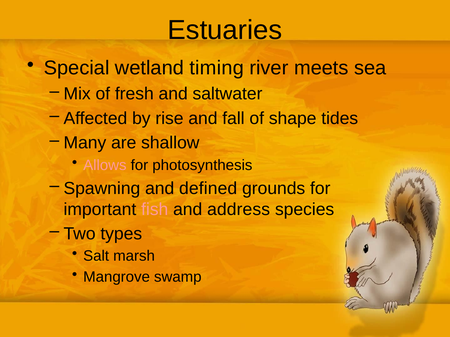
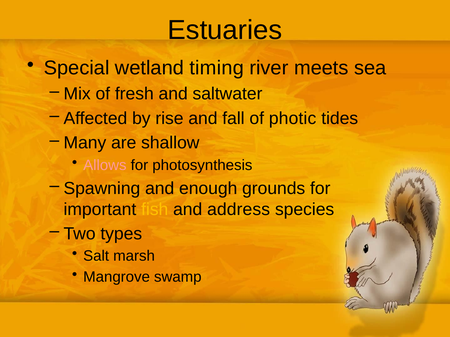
shape: shape -> photic
defined: defined -> enough
fish colour: pink -> yellow
